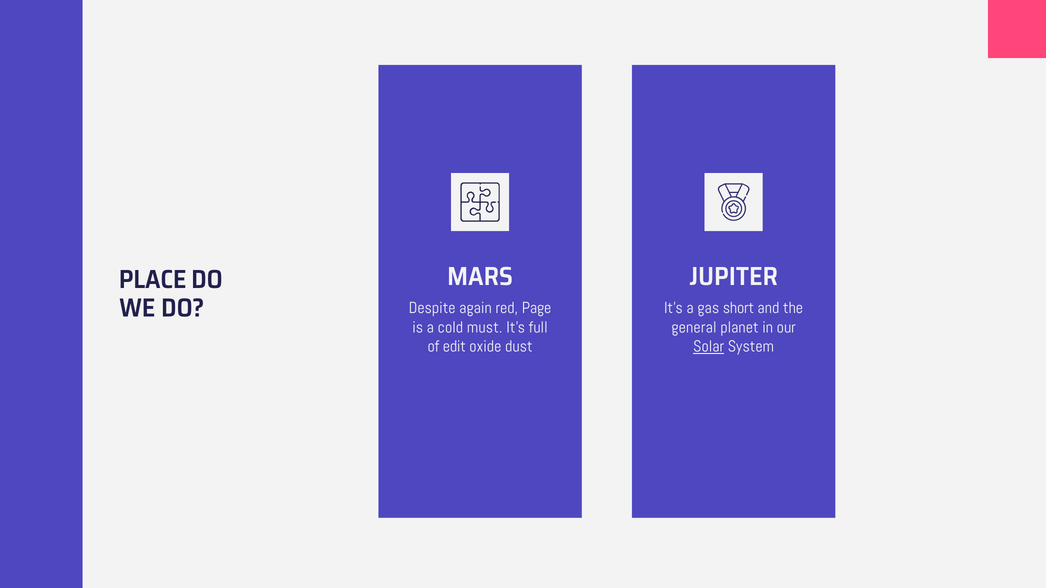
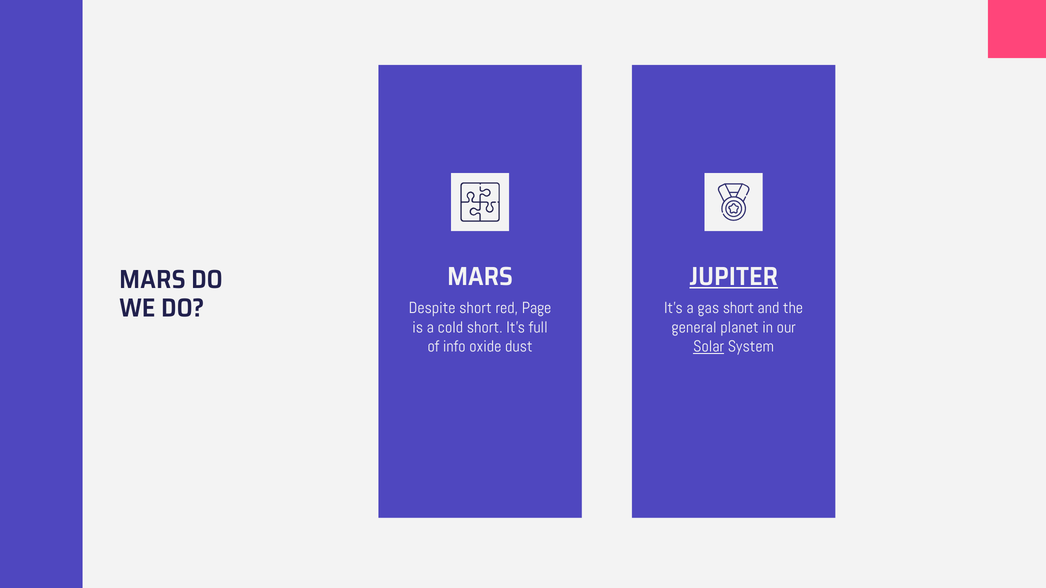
JUPITER underline: none -> present
PLACE at (153, 280): PLACE -> MARS
Despite again: again -> short
cold must: must -> short
edit: edit -> info
